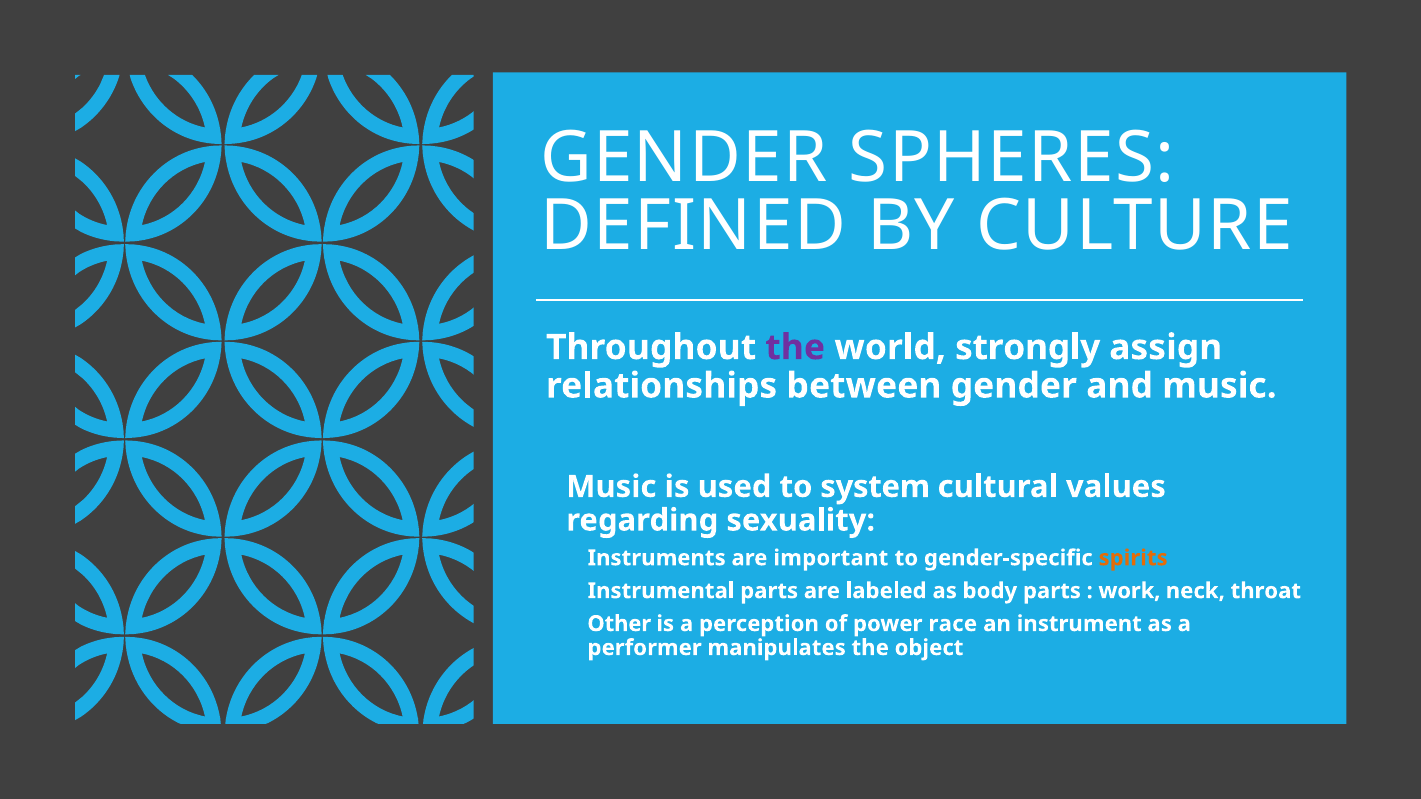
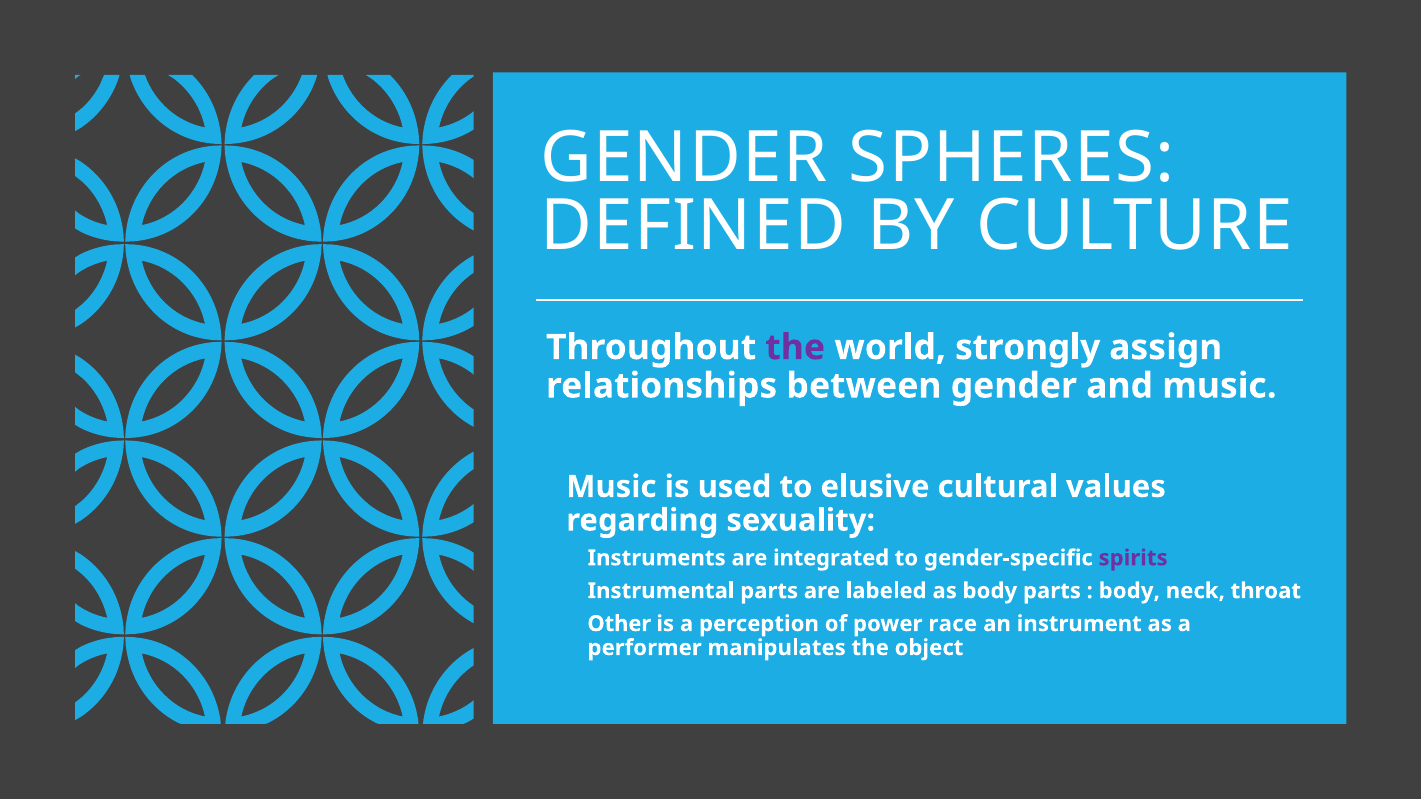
system: system -> elusive
important: important -> integrated
spirits colour: orange -> purple
work at (1129, 591): work -> body
